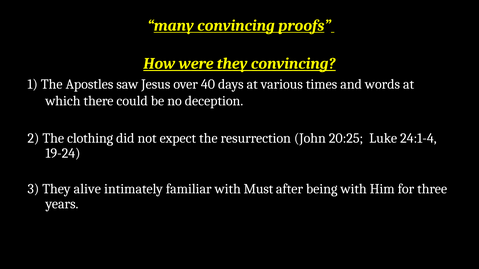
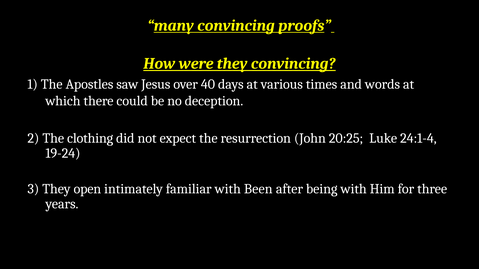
alive: alive -> open
Must: Must -> Been
